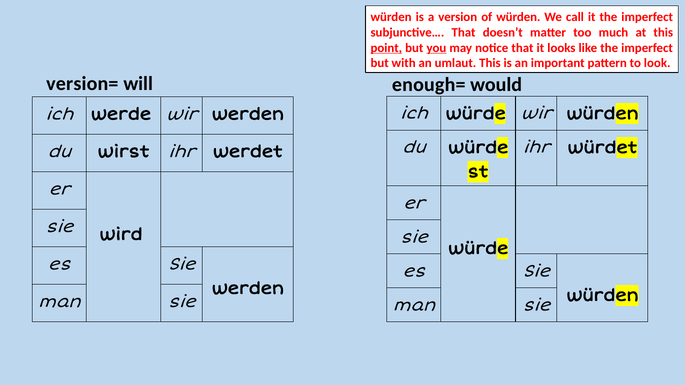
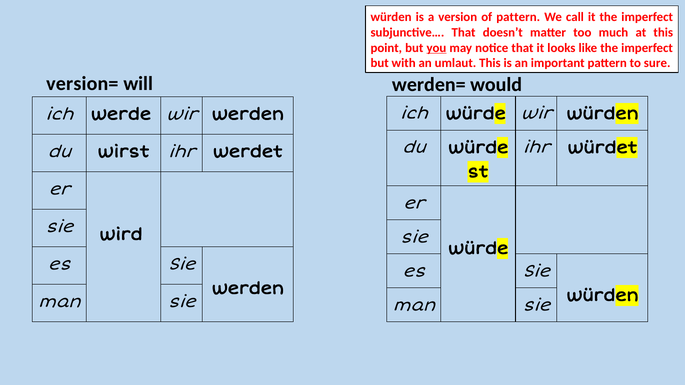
of würden: würden -> pattern
point underline: present -> none
look: look -> sure
enough=: enough= -> werden=
